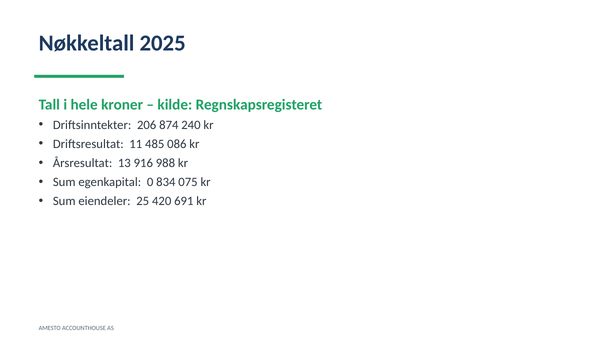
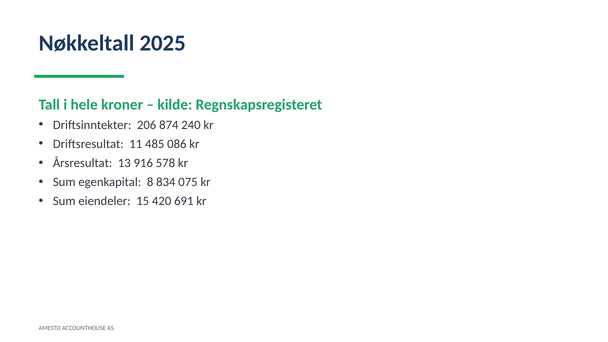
988: 988 -> 578
0: 0 -> 8
25: 25 -> 15
